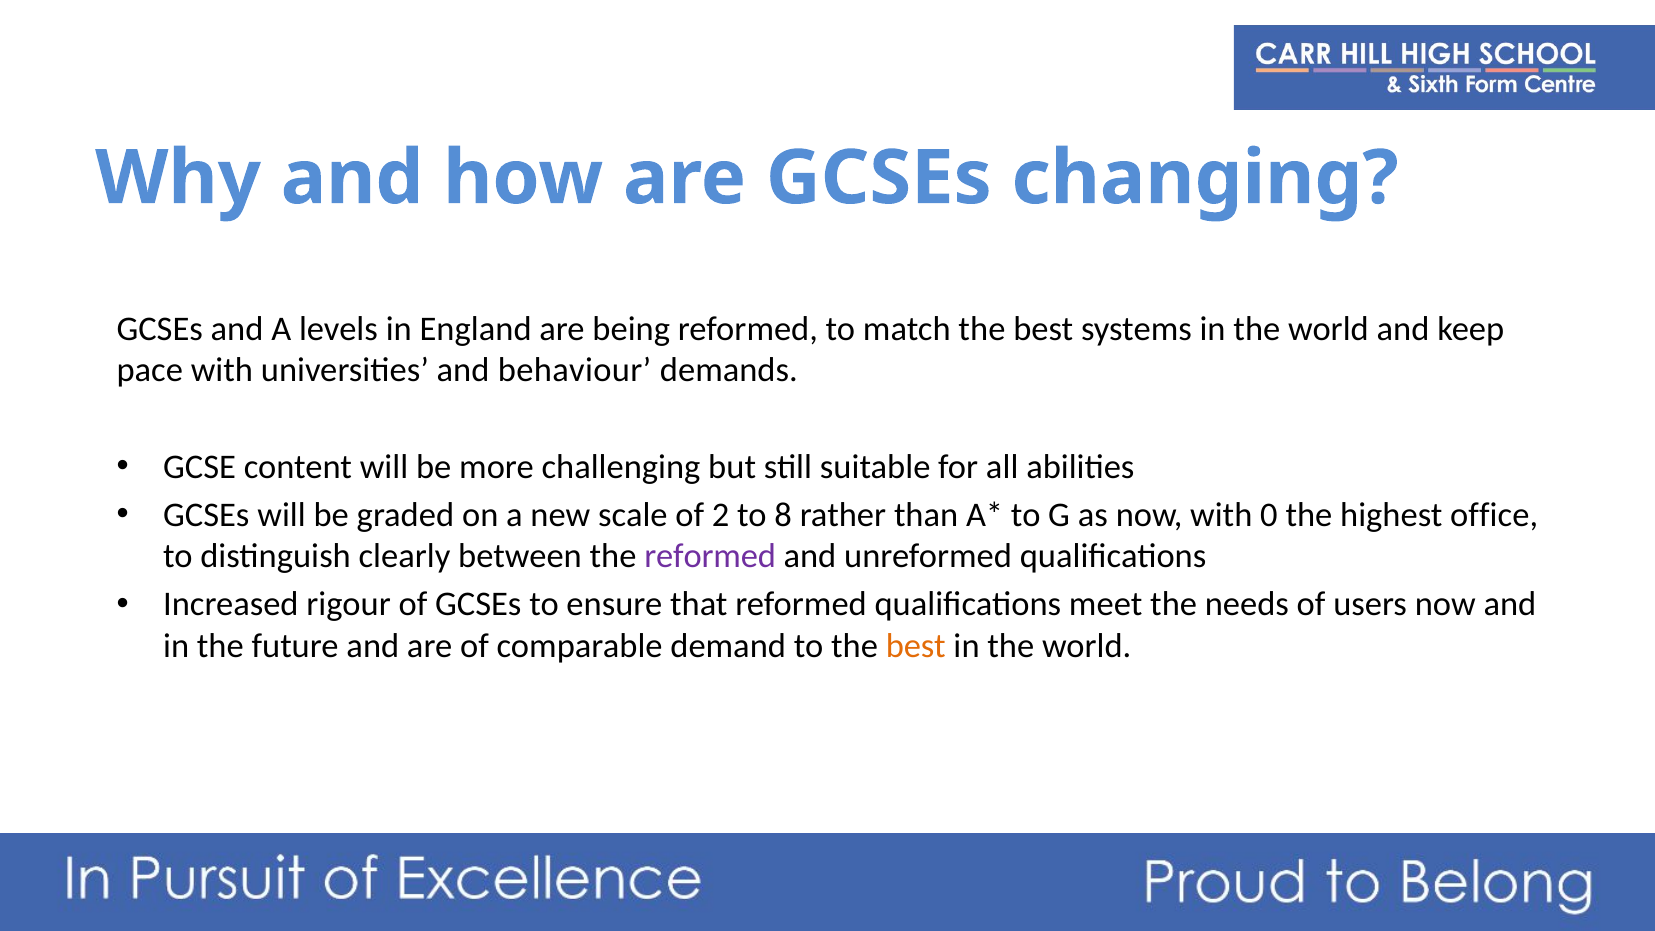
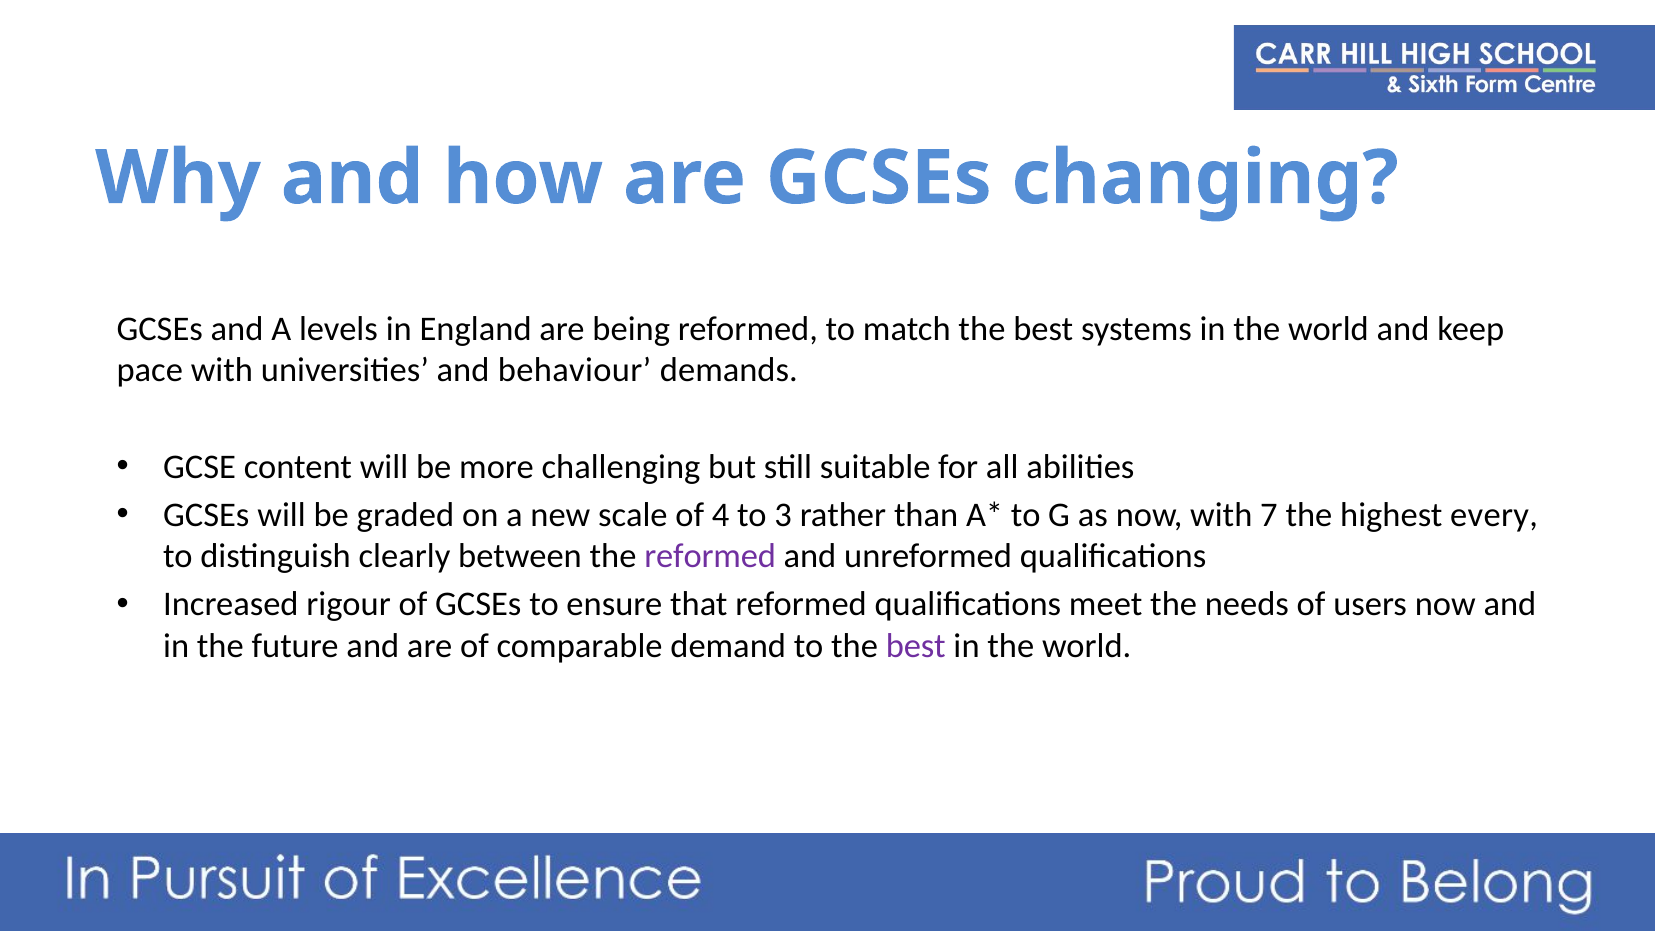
2: 2 -> 4
8: 8 -> 3
0: 0 -> 7
office: office -> every
best at (916, 646) colour: orange -> purple
